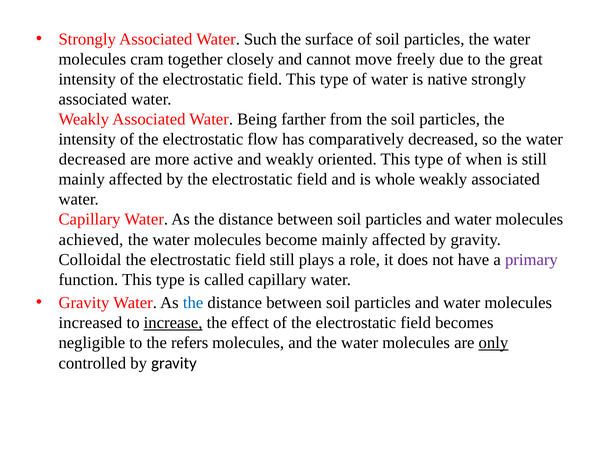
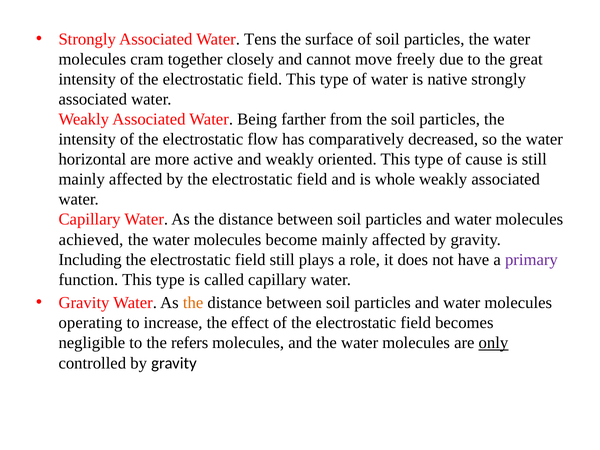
Such: Such -> Tens
decreased at (92, 159): decreased -> horizontal
when: when -> cause
Colloidal: Colloidal -> Including
the at (193, 303) colour: blue -> orange
increased: increased -> operating
increase underline: present -> none
